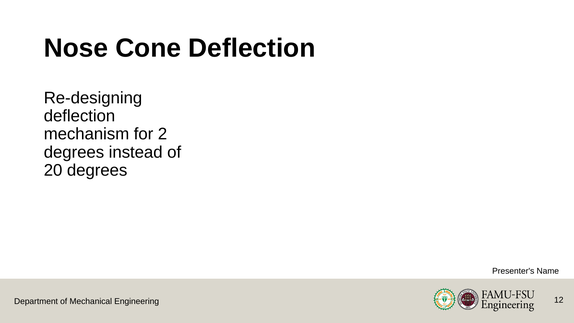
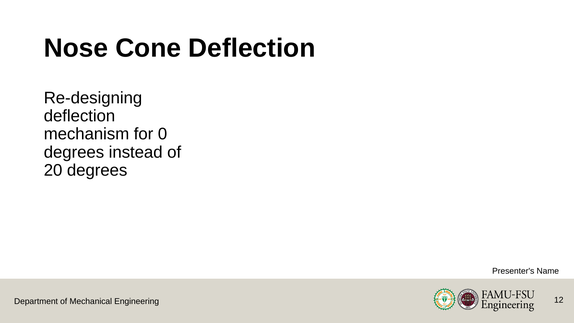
2: 2 -> 0
